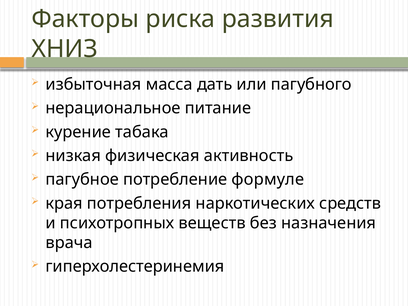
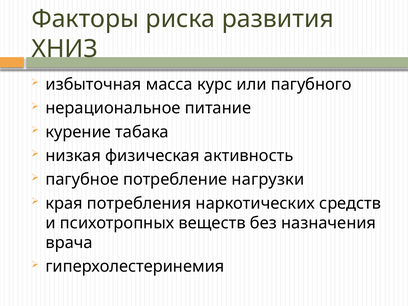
дать: дать -> курс
формуле: формуле -> нагрузки
